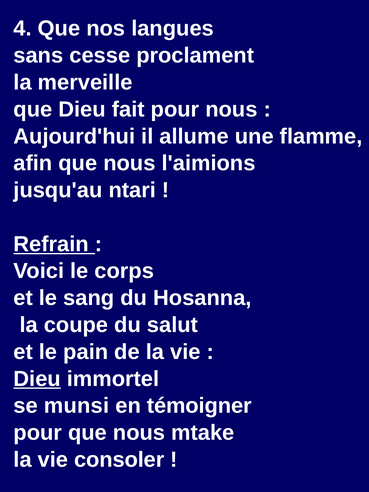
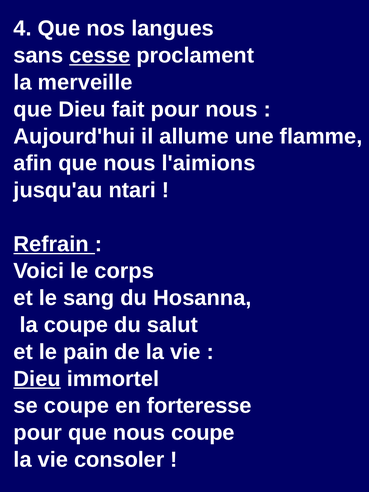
cesse underline: none -> present
se munsi: munsi -> coupe
témoigner: témoigner -> forteresse
nous mtake: mtake -> coupe
